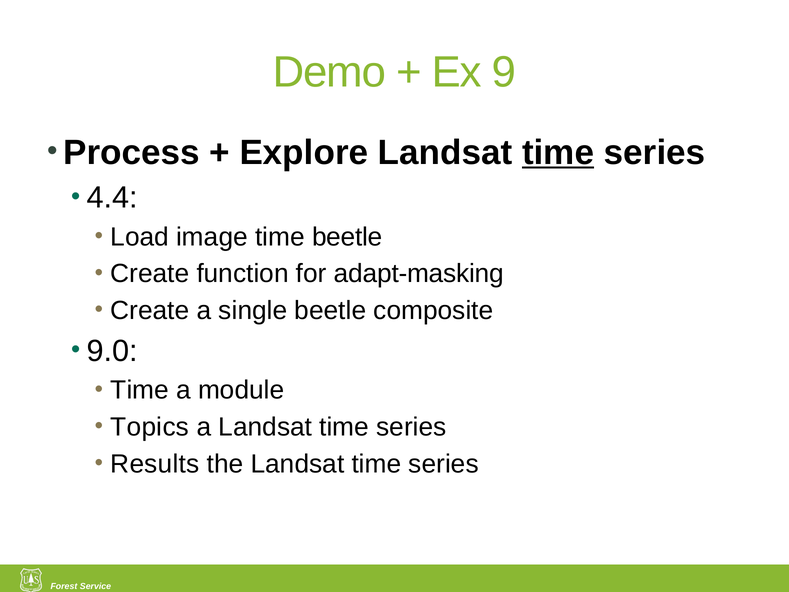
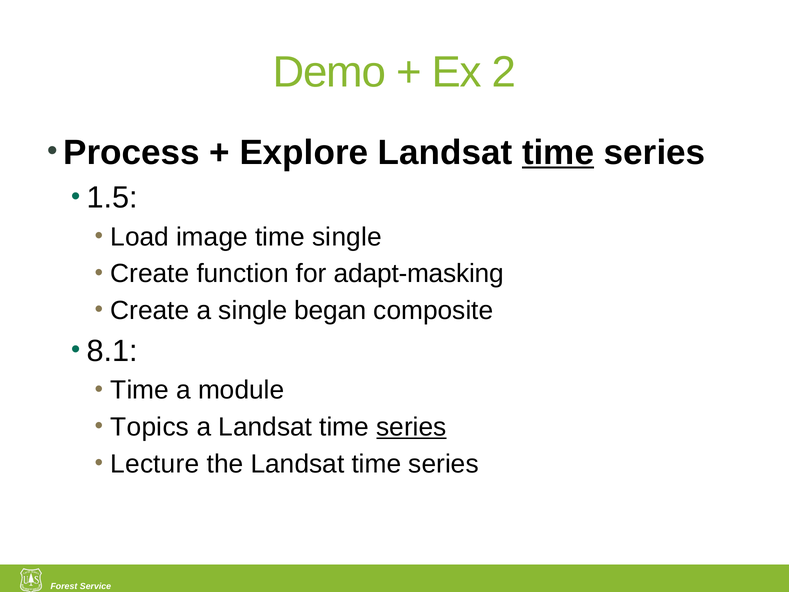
9: 9 -> 2
4.4: 4.4 -> 1.5
time beetle: beetle -> single
single beetle: beetle -> began
9.0: 9.0 -> 8.1
series at (411, 427) underline: none -> present
Results: Results -> Lecture
